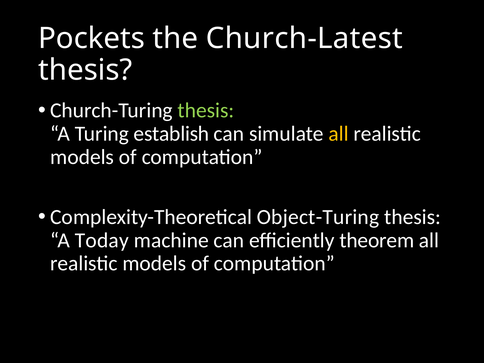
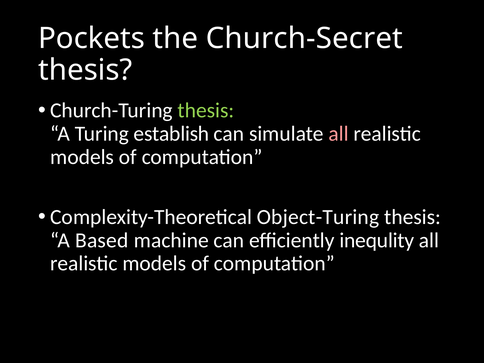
Church-Latest: Church-Latest -> Church-Secret
all at (339, 134) colour: yellow -> pink
Today: Today -> Based
theorem: theorem -> inequlity
